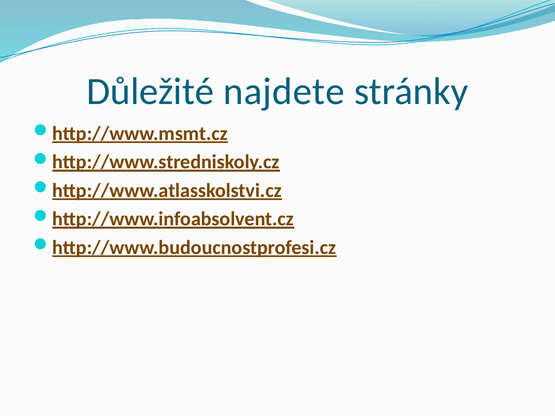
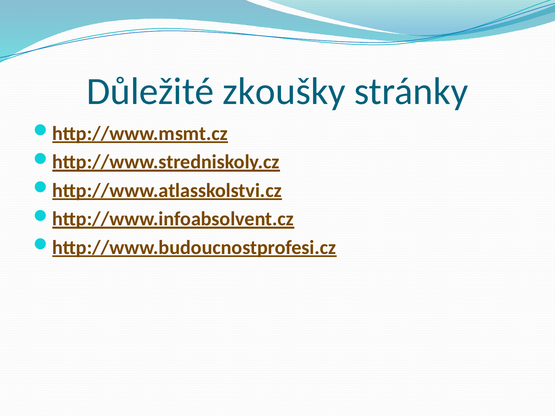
najdete: najdete -> zkoušky
